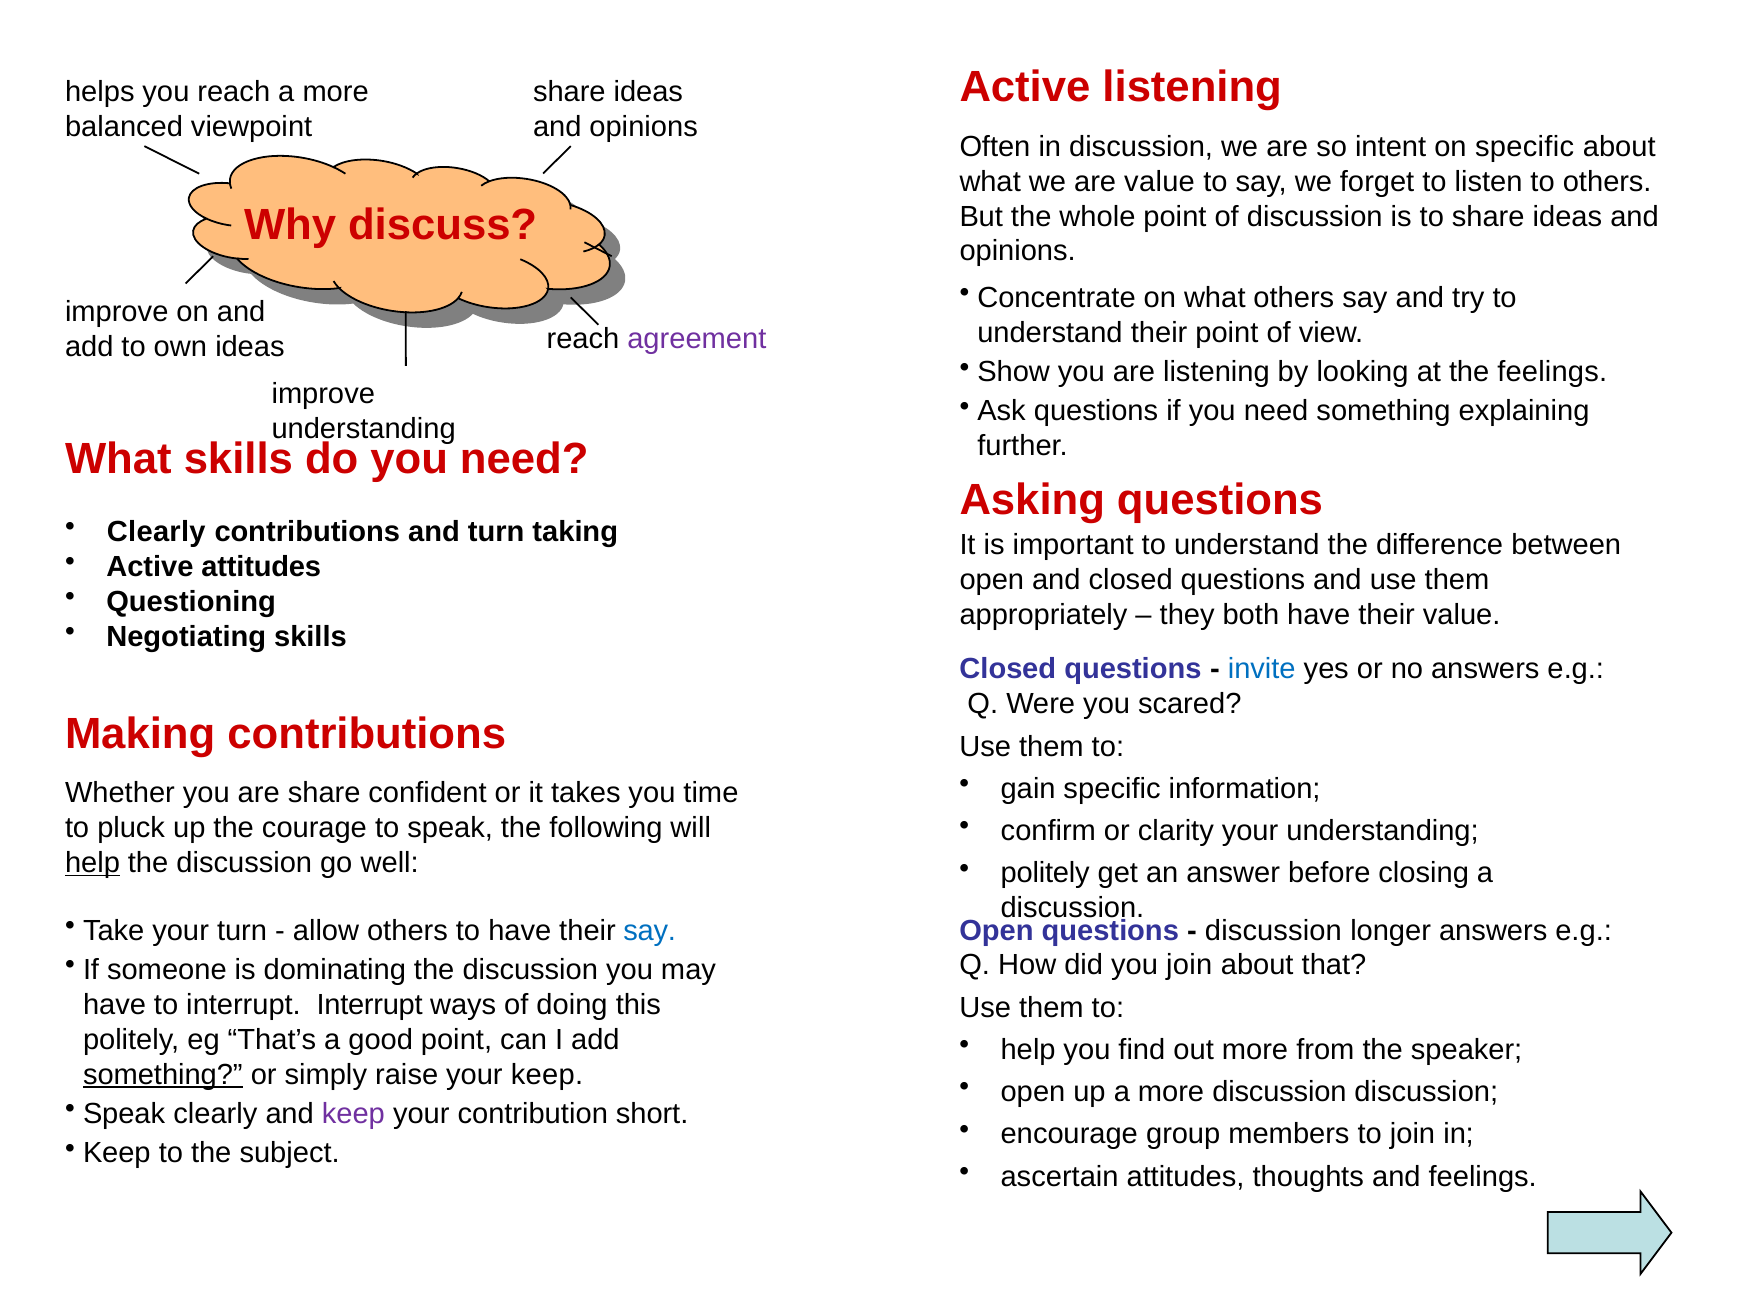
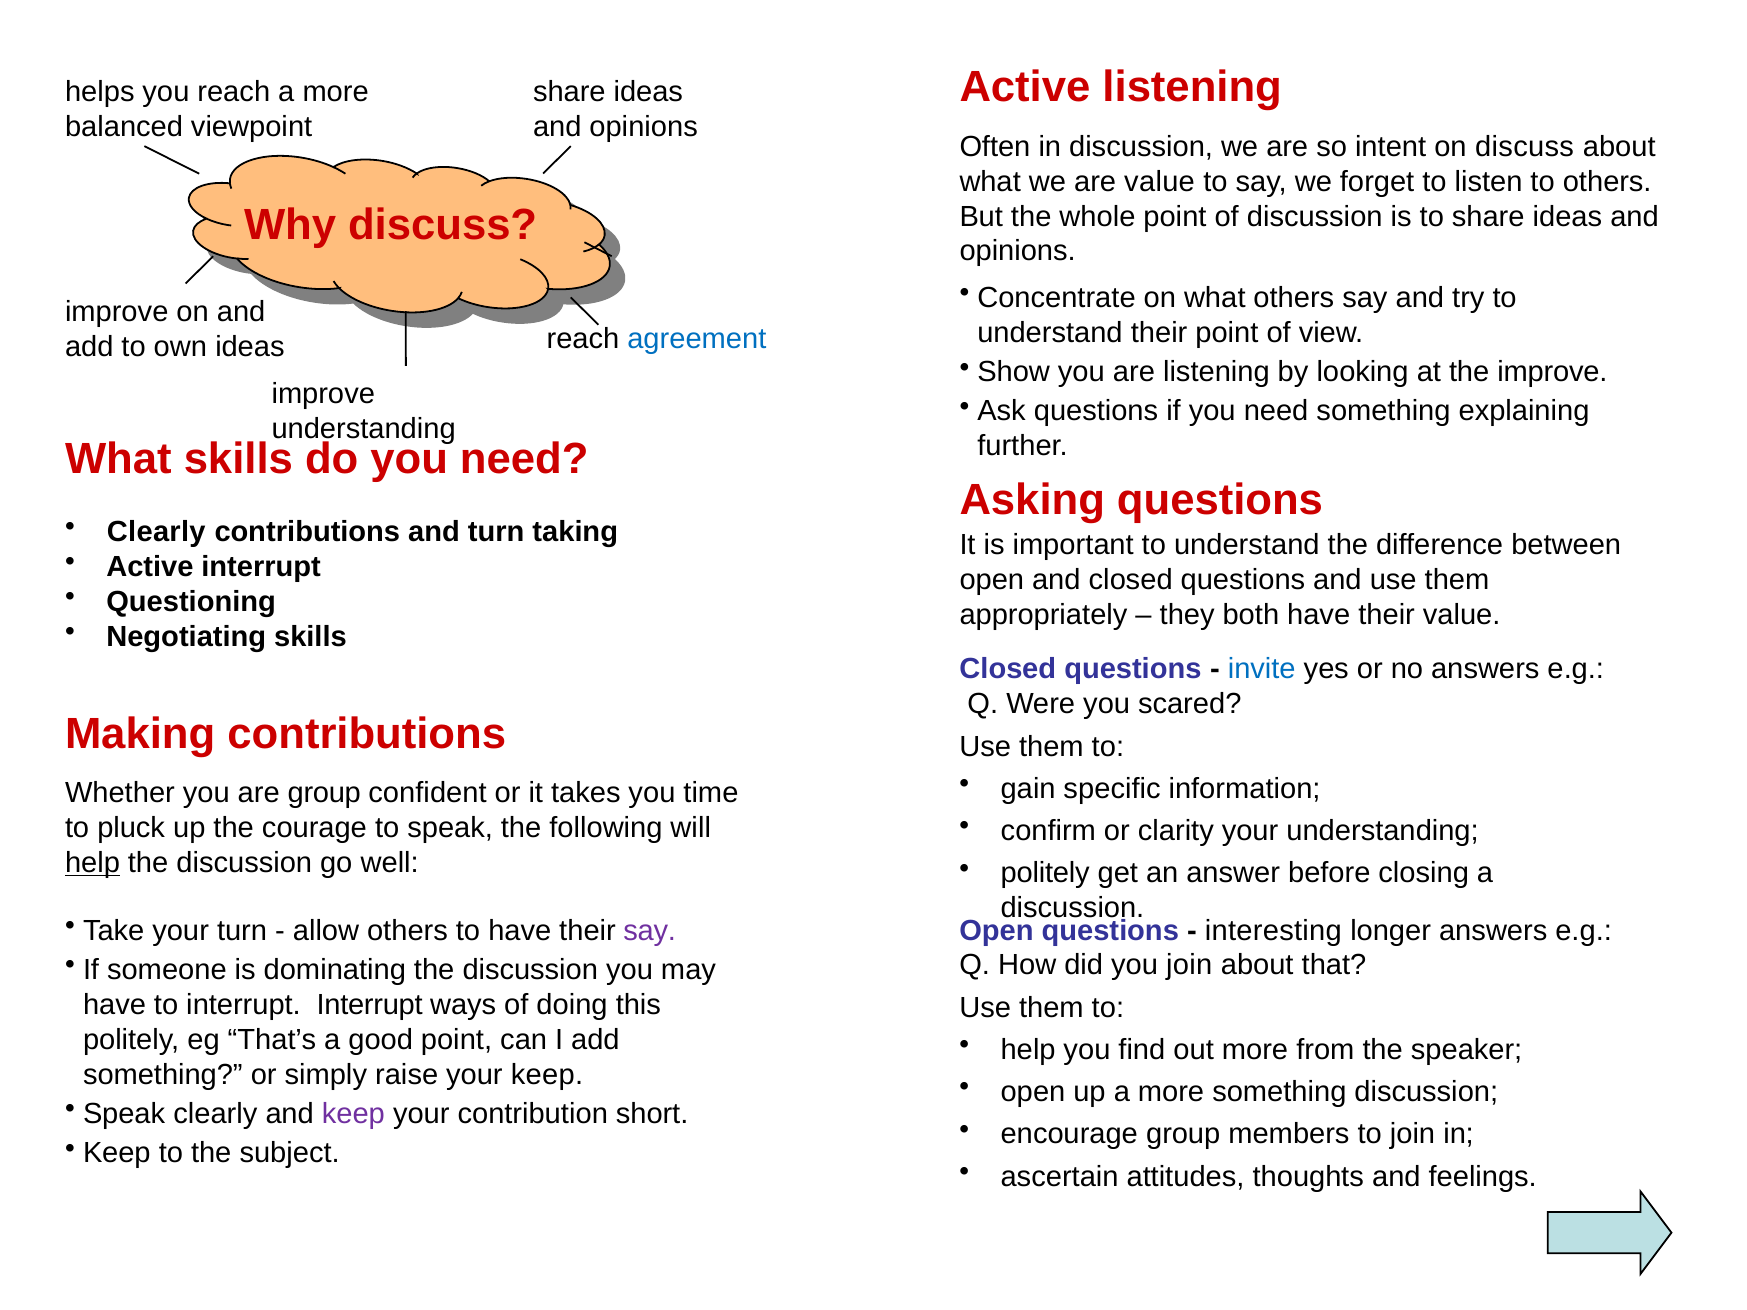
on specific: specific -> discuss
agreement colour: purple -> blue
the feelings: feelings -> improve
Active attitudes: attitudes -> interrupt
are share: share -> group
say at (650, 931) colour: blue -> purple
discussion at (1273, 931): discussion -> interesting
something at (163, 1075) underline: present -> none
more discussion: discussion -> something
